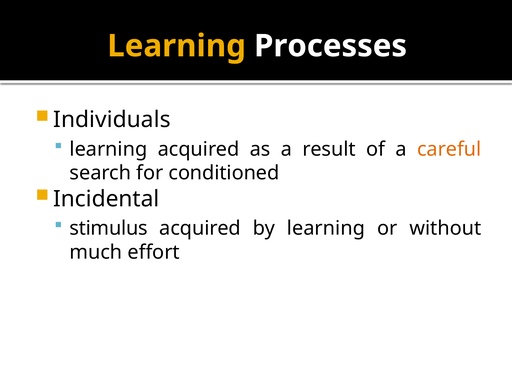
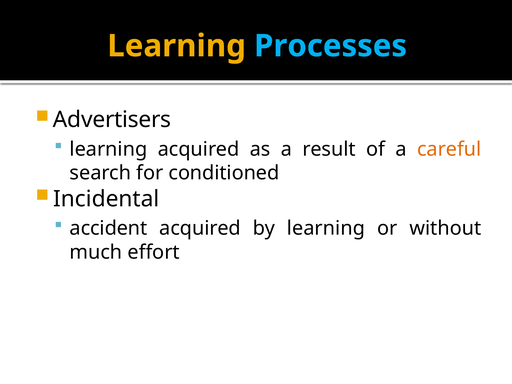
Processes colour: white -> light blue
Individuals: Individuals -> Advertisers
stimulus: stimulus -> accident
